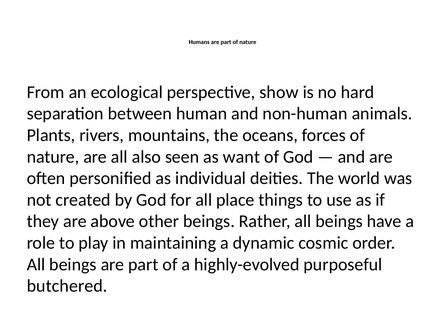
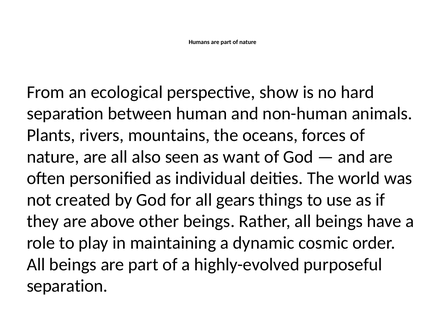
place: place -> gears
butchered at (67, 286): butchered -> separation
